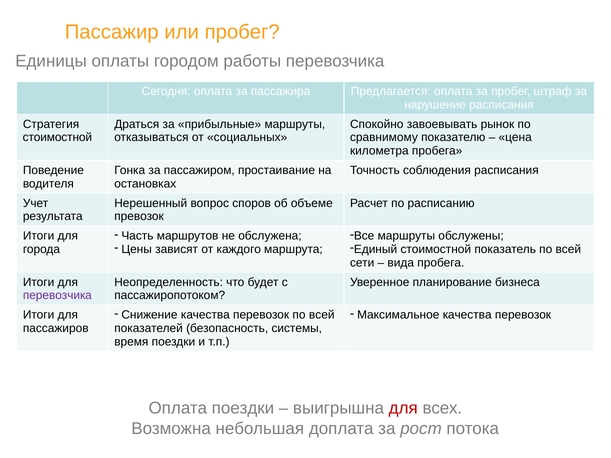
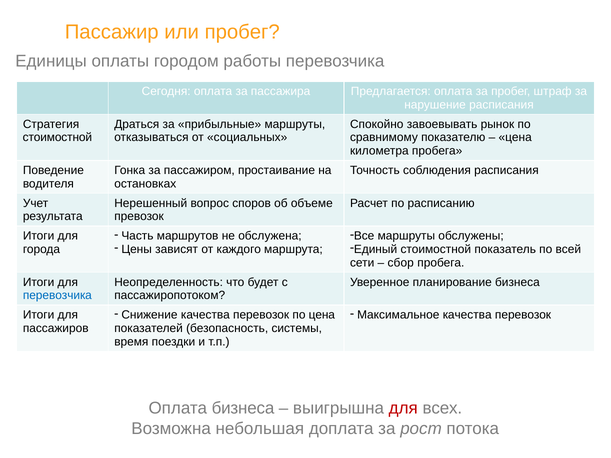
вида: вида -> сбор
перевозчика at (57, 296) colour: purple -> blue
перевозок по всей: всей -> цена
Оплата поездки: поездки -> бизнеса
